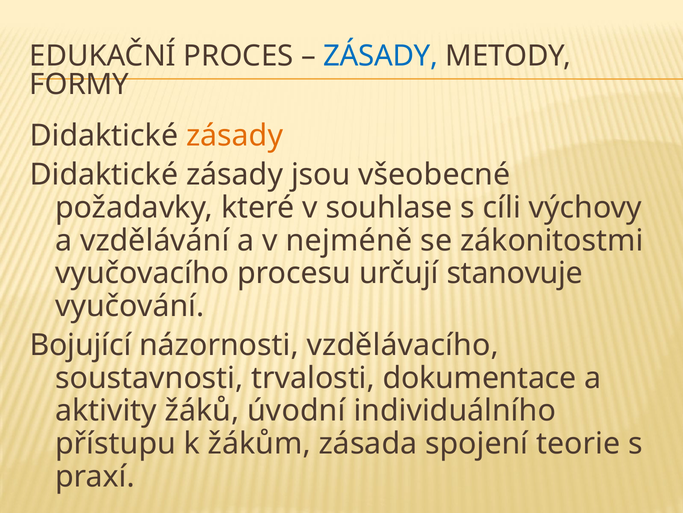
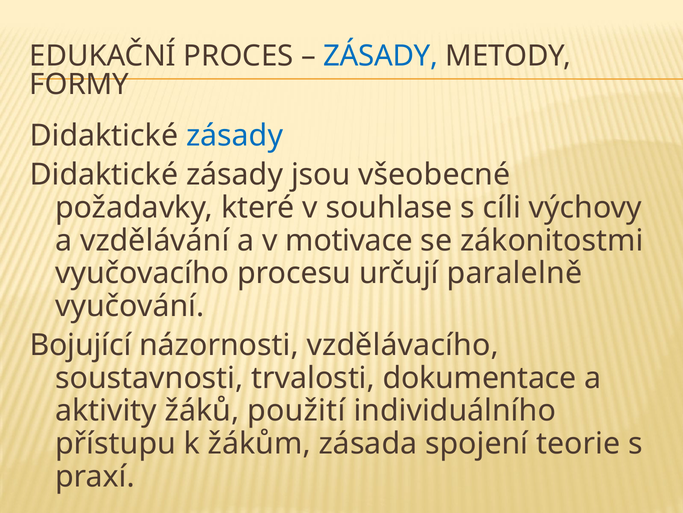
zásady at (235, 136) colour: orange -> blue
nejméně: nejméně -> motivace
stanovuje: stanovuje -> paralelně
úvodní: úvodní -> použití
